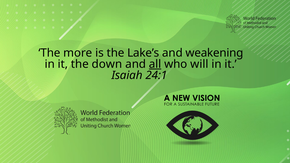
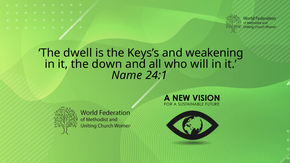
more: more -> dwell
Lake’s: Lake’s -> Keys’s
all underline: present -> none
Isaiah: Isaiah -> Name
